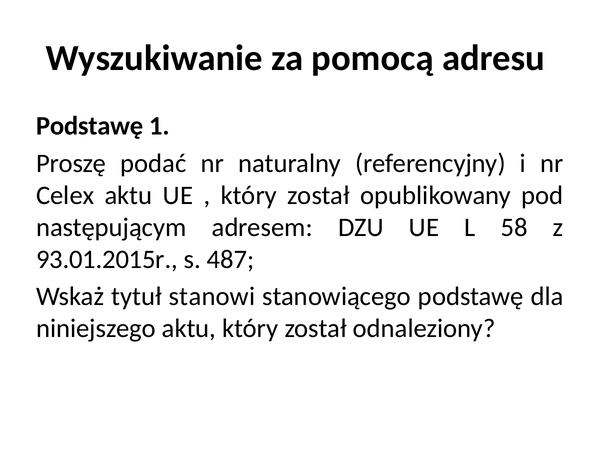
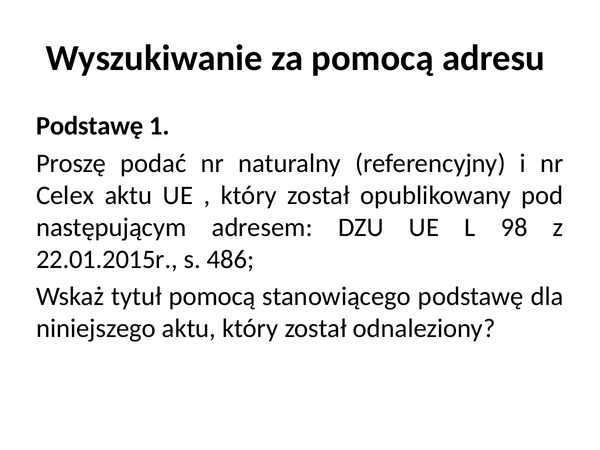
58: 58 -> 98
93.01.2015r: 93.01.2015r -> 22.01.2015r
487: 487 -> 486
tytuł stanowi: stanowi -> pomocą
